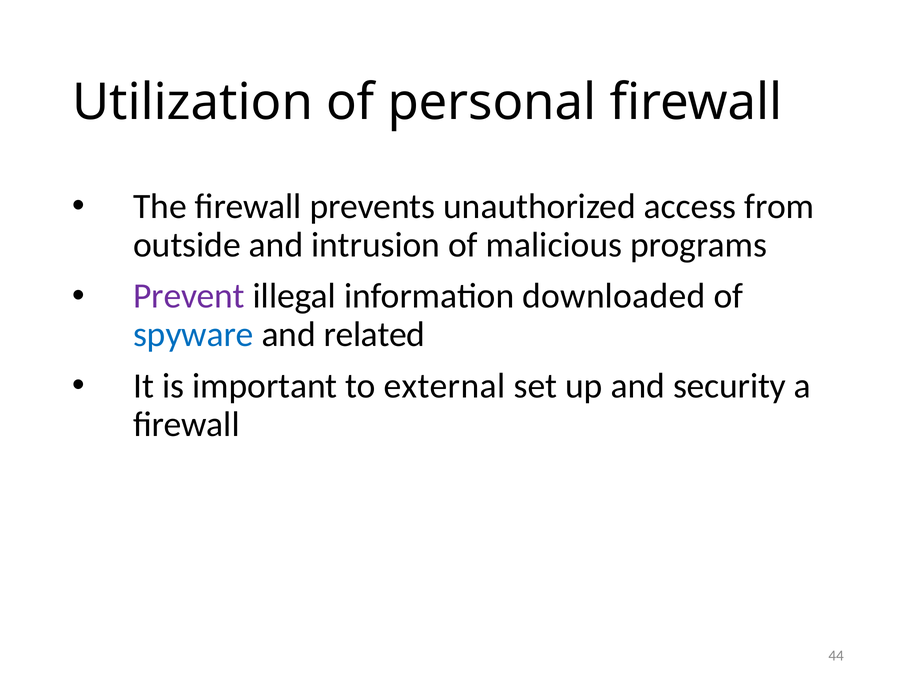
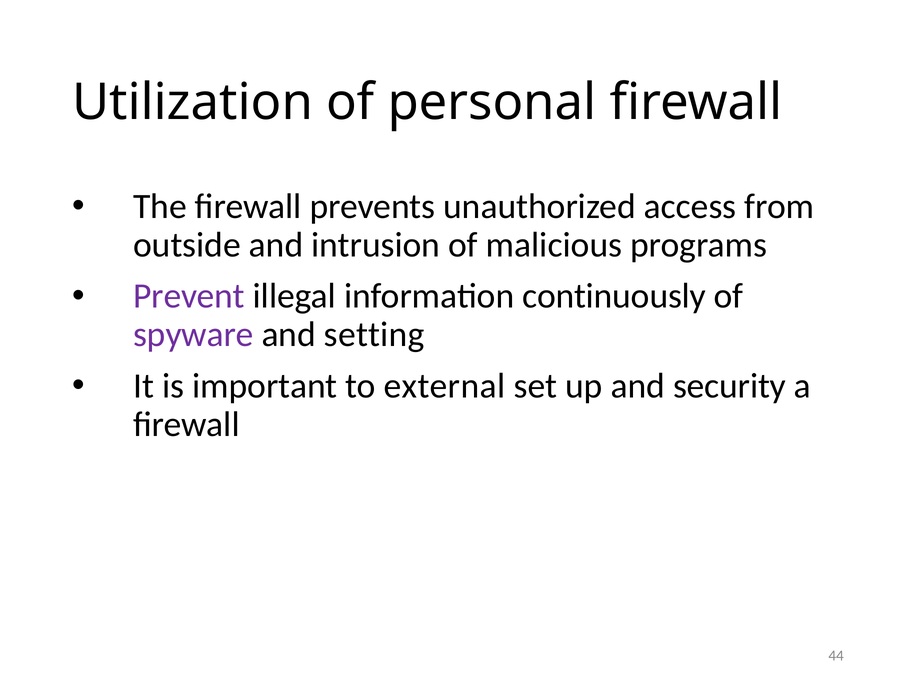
downloaded: downloaded -> continuously
spyware colour: blue -> purple
related: related -> setting
